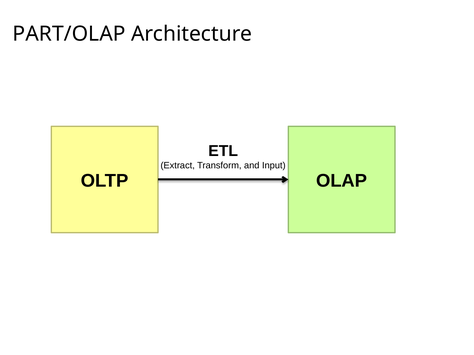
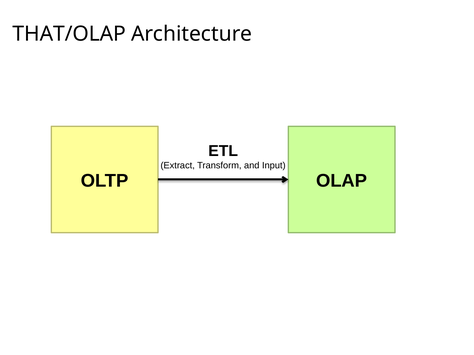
PART/OLAP: PART/OLAP -> THAT/OLAP
